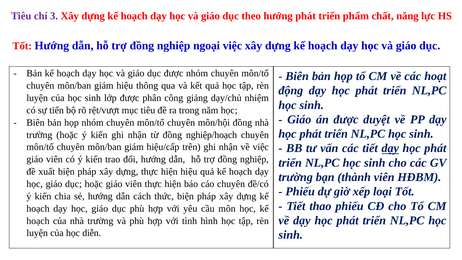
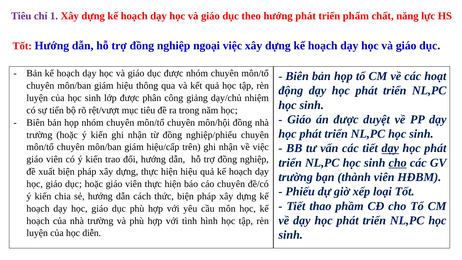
3: 3 -> 1
nghiệp/hoạch: nghiệp/hoạch -> nghiệp/phiếu
cho at (398, 163) underline: none -> present
thao phiếu: phiếu -> phầm
